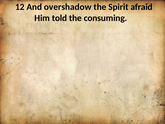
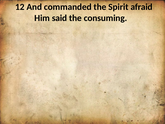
overshadow: overshadow -> commanded
told: told -> said
